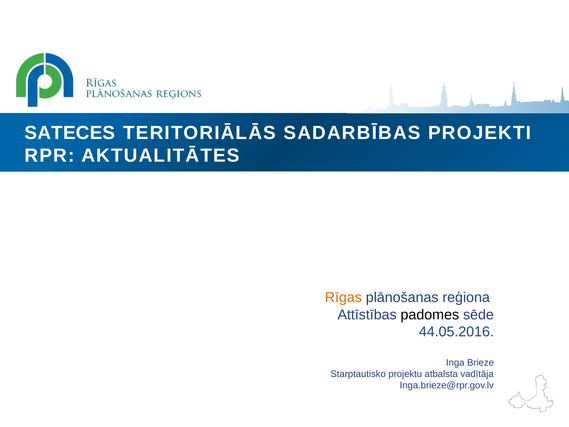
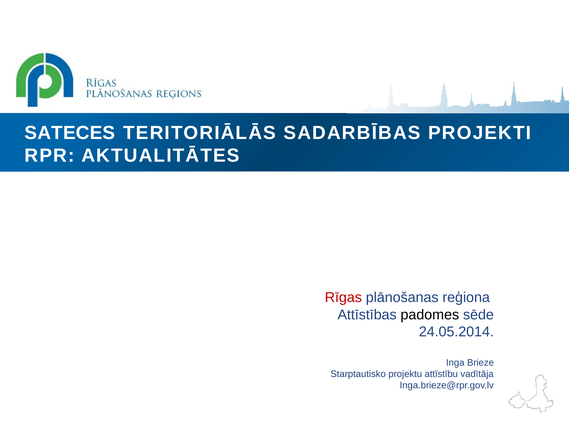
Rīgas colour: orange -> red
44.05.2016: 44.05.2016 -> 24.05.2014
atbalsta: atbalsta -> attīstību
